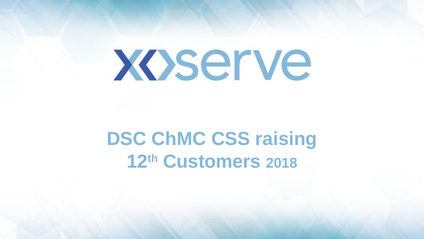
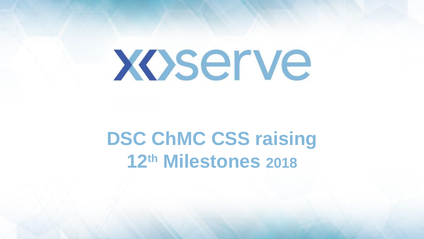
Customers: Customers -> Milestones
